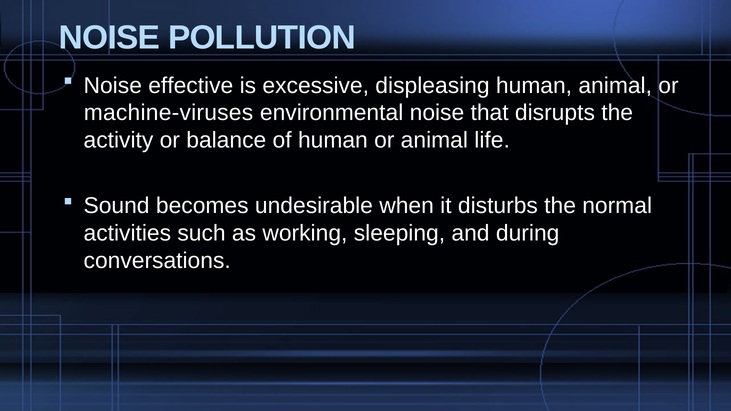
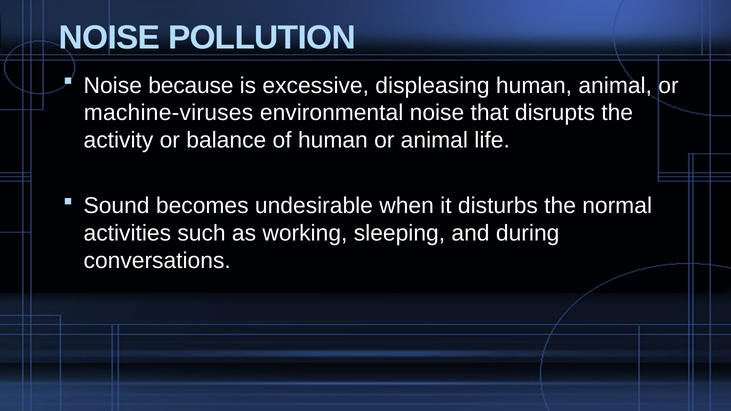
effective: effective -> because
